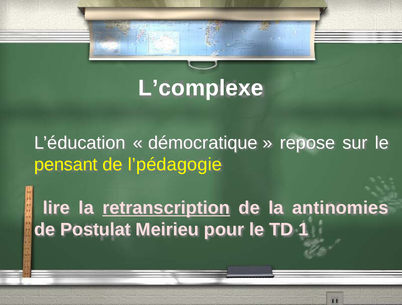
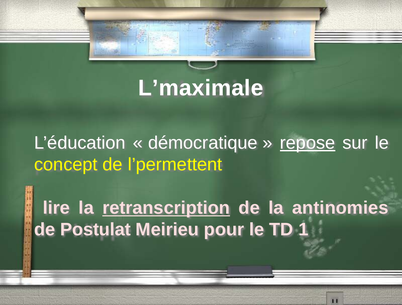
L’complexe: L’complexe -> L’maximale
repose underline: none -> present
pensant: pensant -> concept
l’pédagogie: l’pédagogie -> l’permettent
